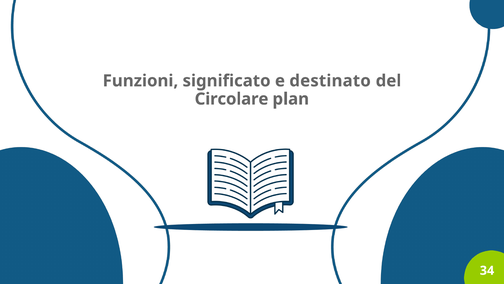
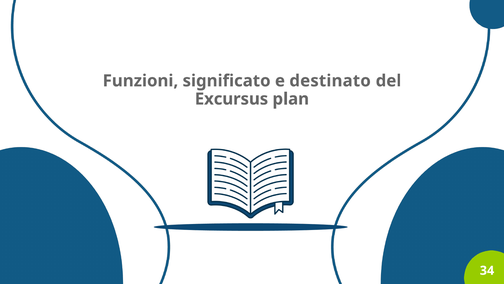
Circolare: Circolare -> Excursus
